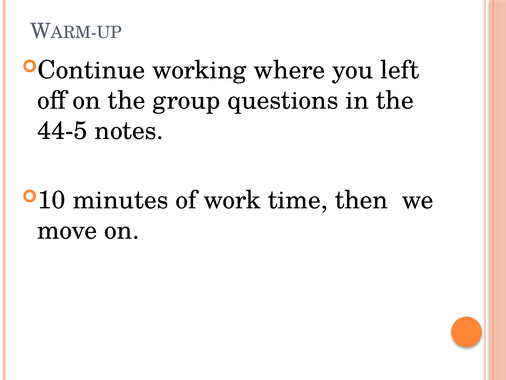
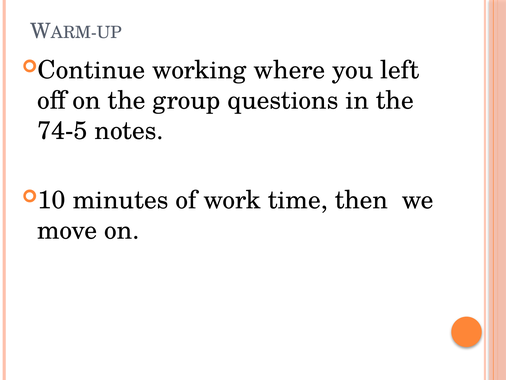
44-5: 44-5 -> 74-5
